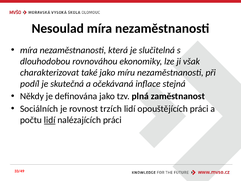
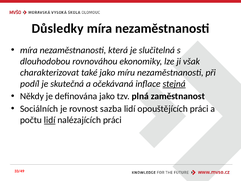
Nesoulad: Nesoulad -> Důsledky
stejná underline: none -> present
trzích: trzích -> sazba
